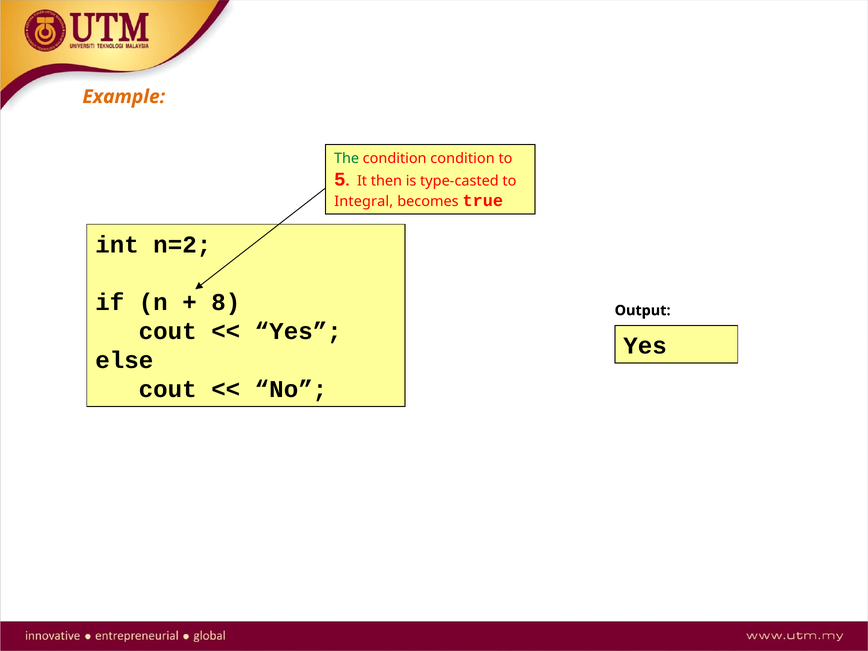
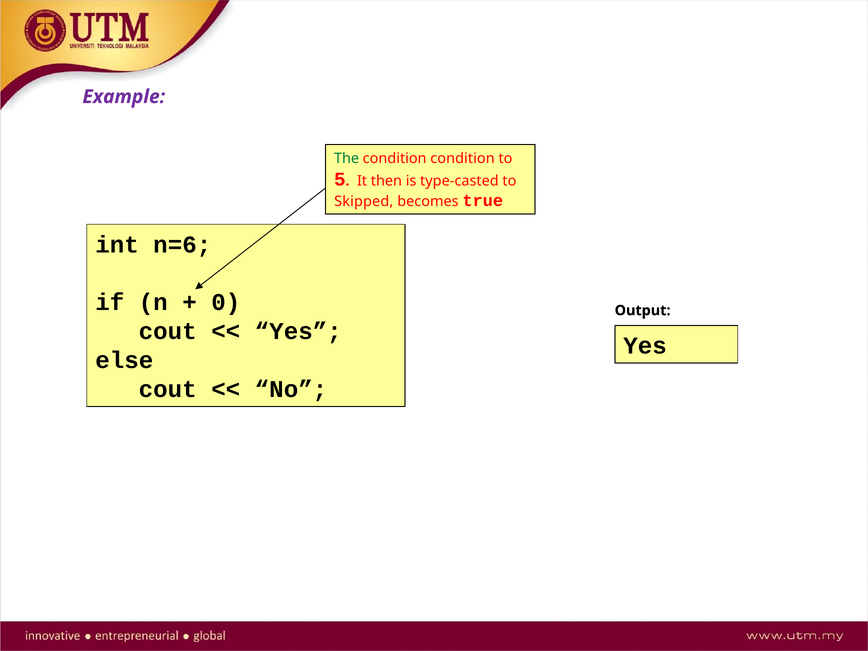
Example colour: orange -> purple
Integral: Integral -> Skipped
n=2: n=2 -> n=6
8: 8 -> 0
